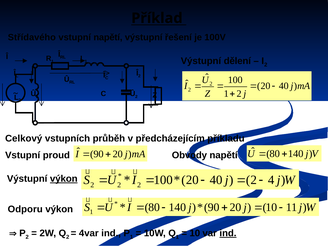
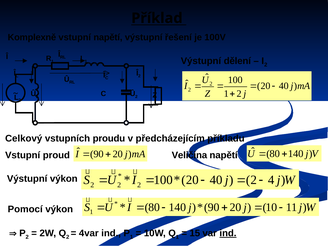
Střídavého: Střídavého -> Komplexně
průběh: průběh -> proudu
Obvody: Obvody -> Veličina
výkon at (64, 179) underline: present -> none
Odporu: Odporu -> Pomocí
10 at (195, 233): 10 -> 15
